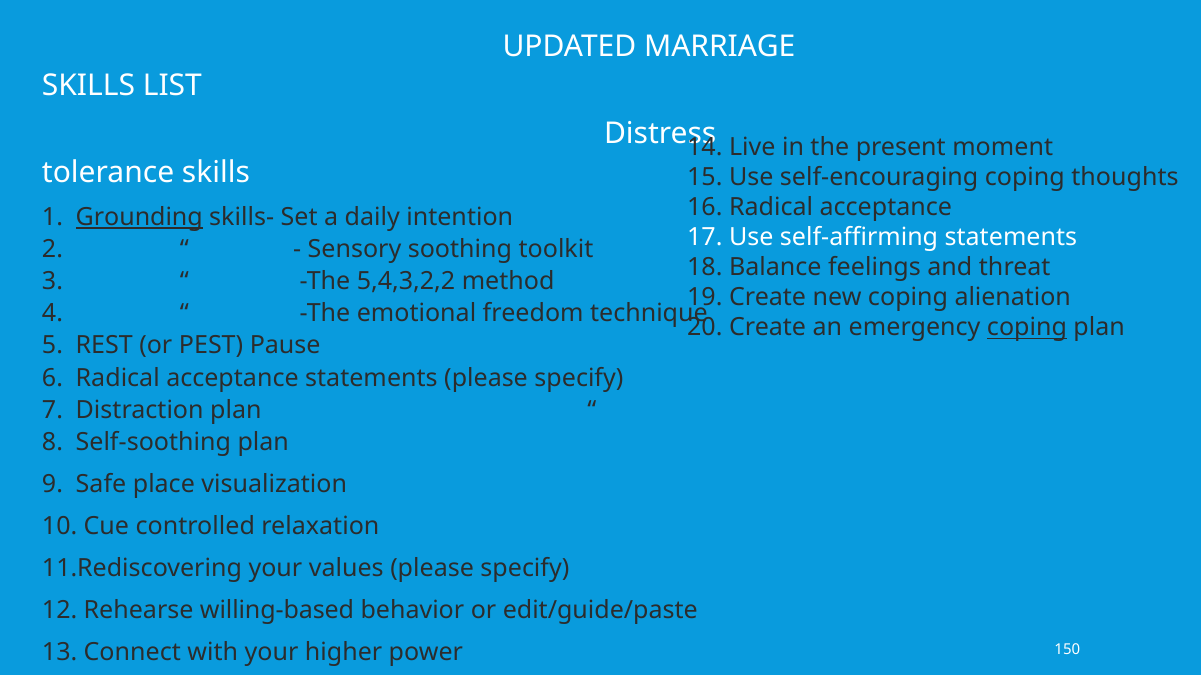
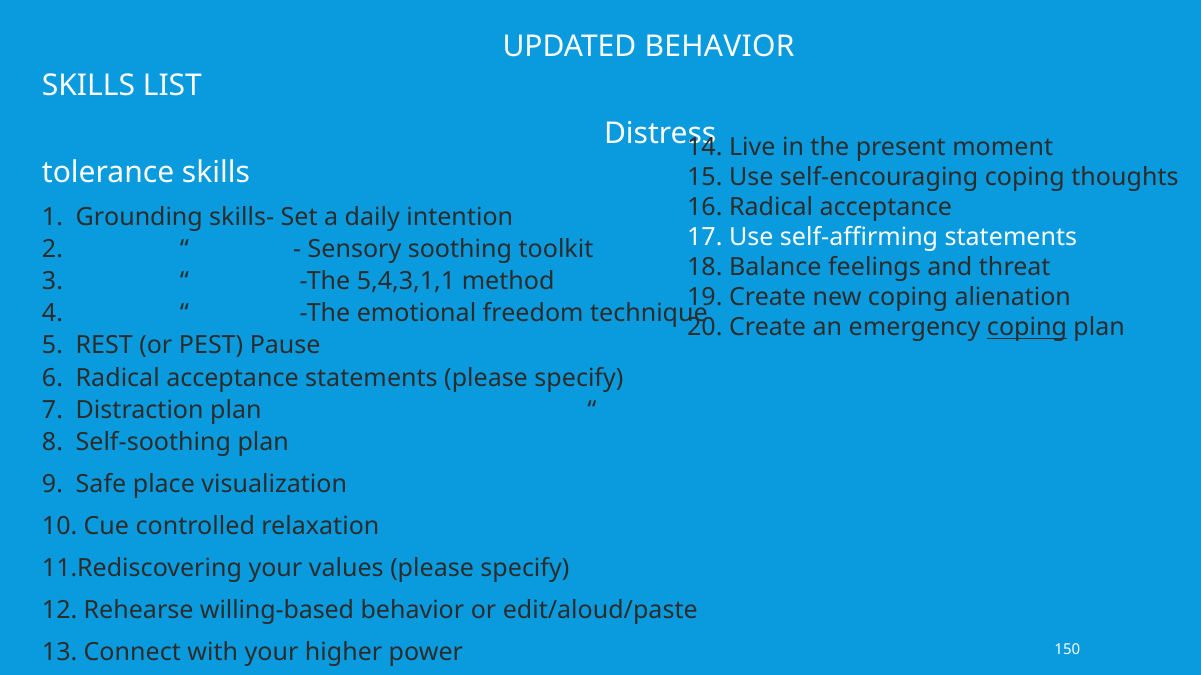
UPDATED MARRIAGE: MARRIAGE -> BEHAVIOR
Grounding underline: present -> none
5,4,3,2,2: 5,4,3,2,2 -> 5,4,3,1,1
edit/guide/paste: edit/guide/paste -> edit/aloud/paste
